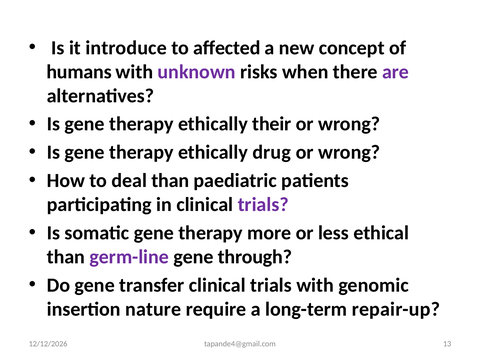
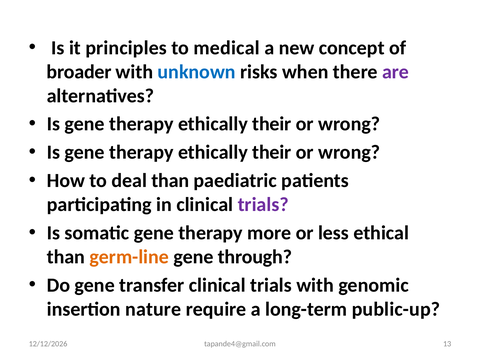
introduce: introduce -> principles
affected: affected -> medical
humans: humans -> broader
unknown colour: purple -> blue
drug at (272, 152): drug -> their
germ-line colour: purple -> orange
repair-up: repair-up -> public-up
